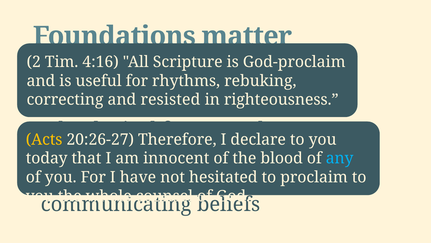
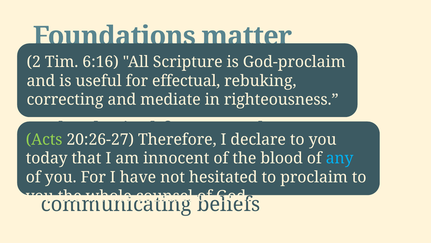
4:16: 4:16 -> 6:16
rhythms: rhythms -> effectual
resisted: resisted -> mediate
Acts colour: yellow -> light green
